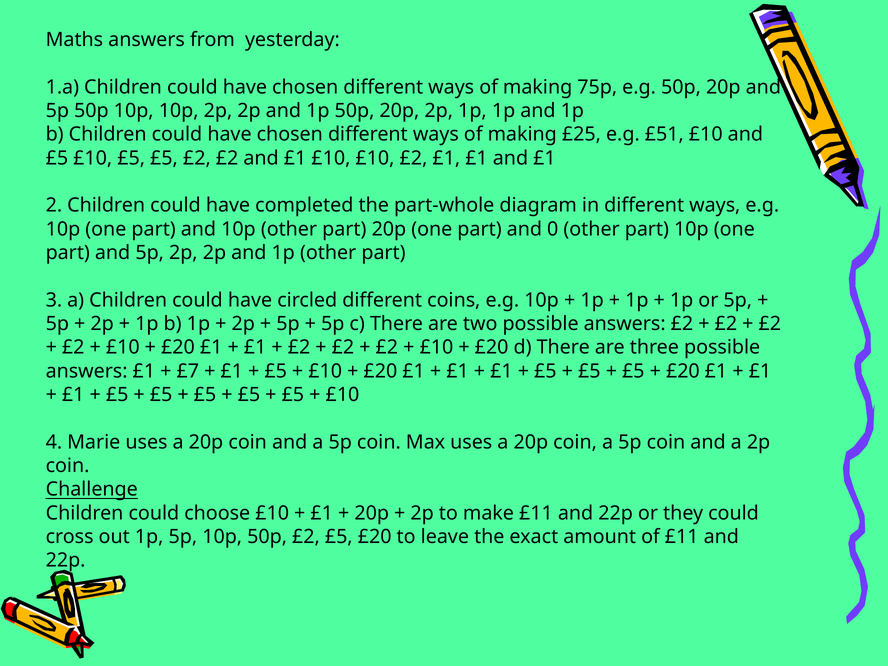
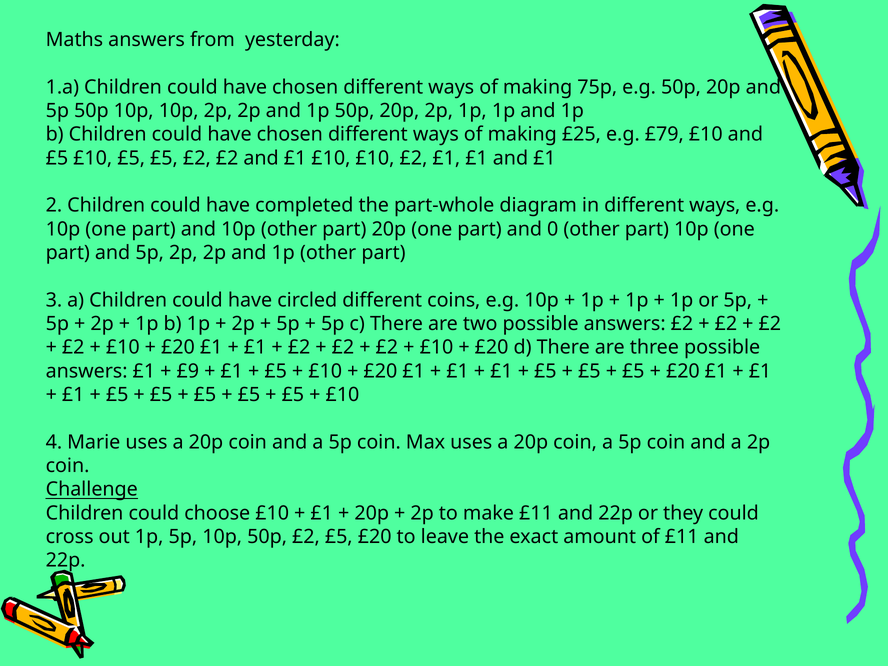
£51: £51 -> £79
£7: £7 -> £9
